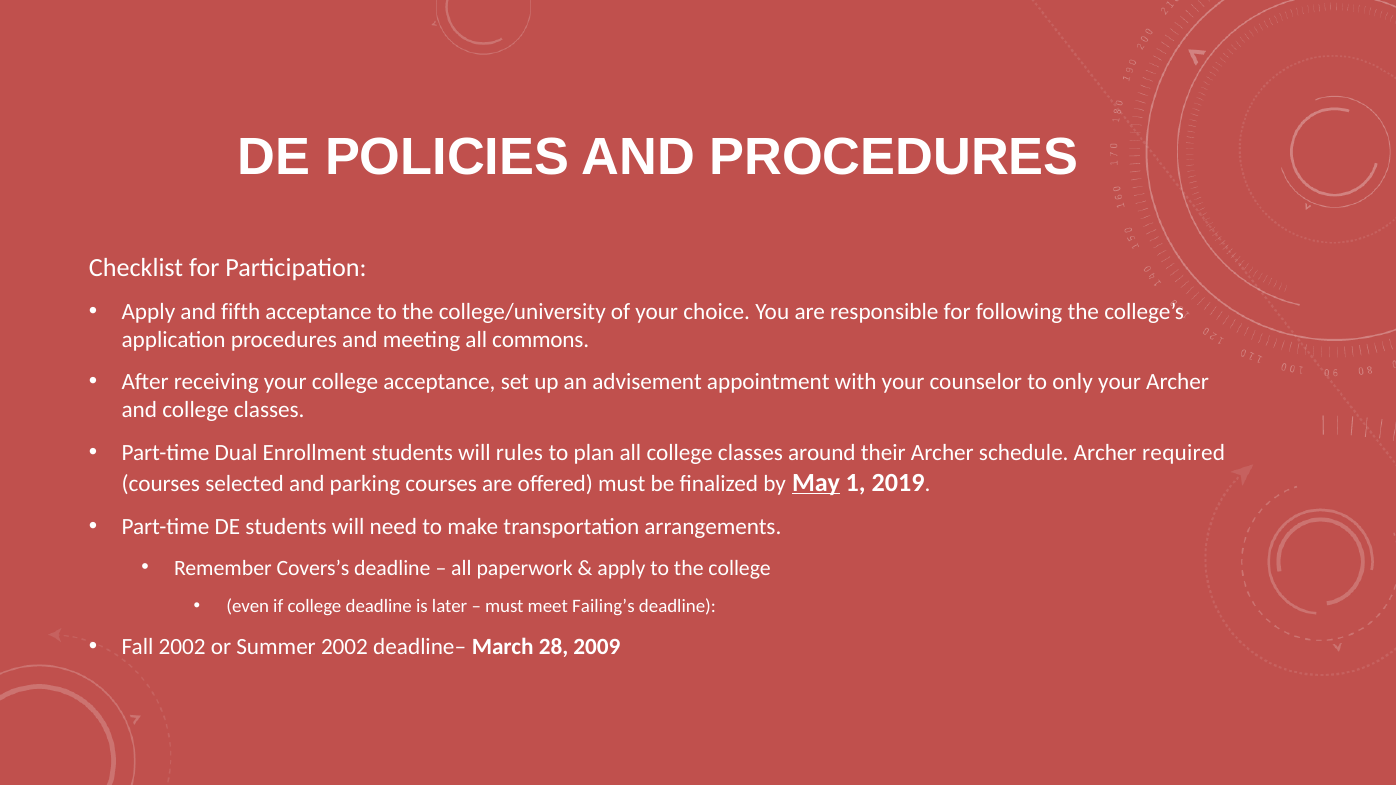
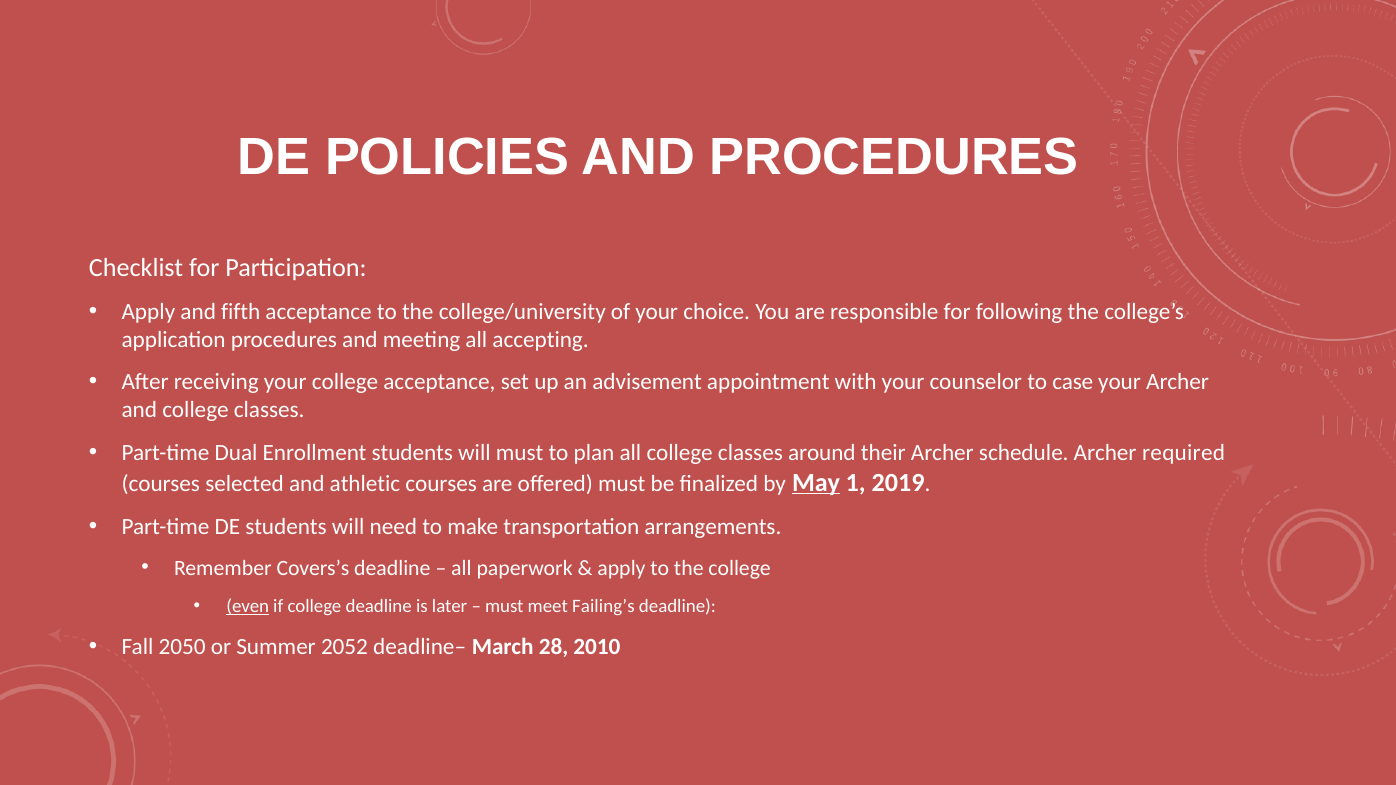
commons: commons -> accepting
only: only -> case
will rules: rules -> must
parking: parking -> athletic
even underline: none -> present
Fall 2002: 2002 -> 2050
Summer 2002: 2002 -> 2052
2009: 2009 -> 2010
